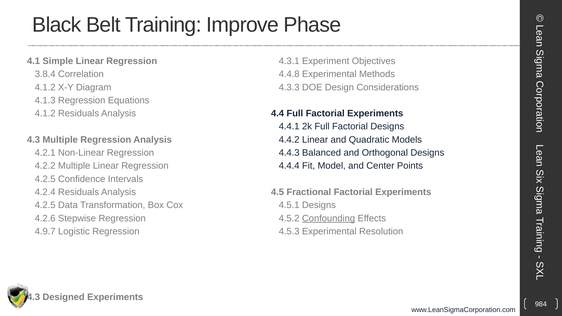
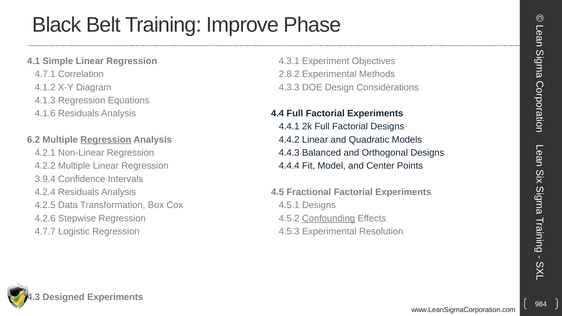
3.8.4: 3.8.4 -> 4.7.1
4.4.8: 4.4.8 -> 2.8.2
4.1.2 at (45, 114): 4.1.2 -> 4.1.6
4.3 at (34, 140): 4.3 -> 6.2
Regression at (106, 140) underline: none -> present
4.2.5 at (45, 179): 4.2.5 -> 3.9.4
4.9.7: 4.9.7 -> 4.7.7
